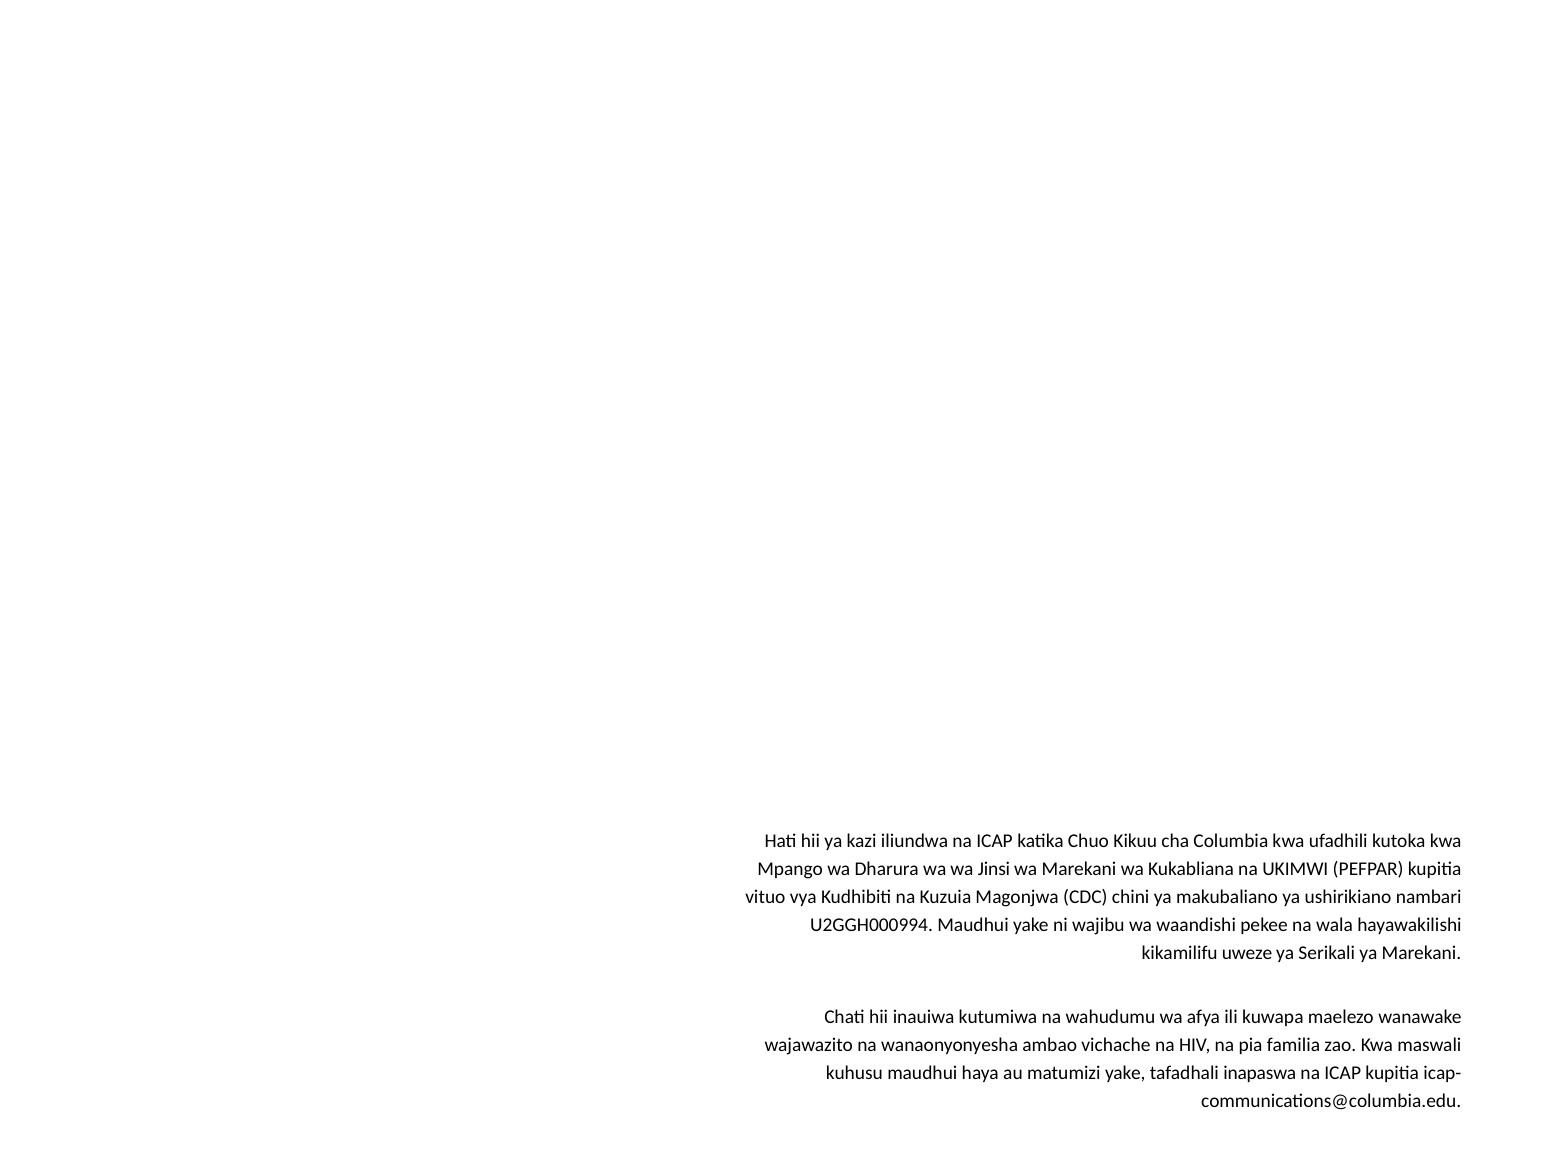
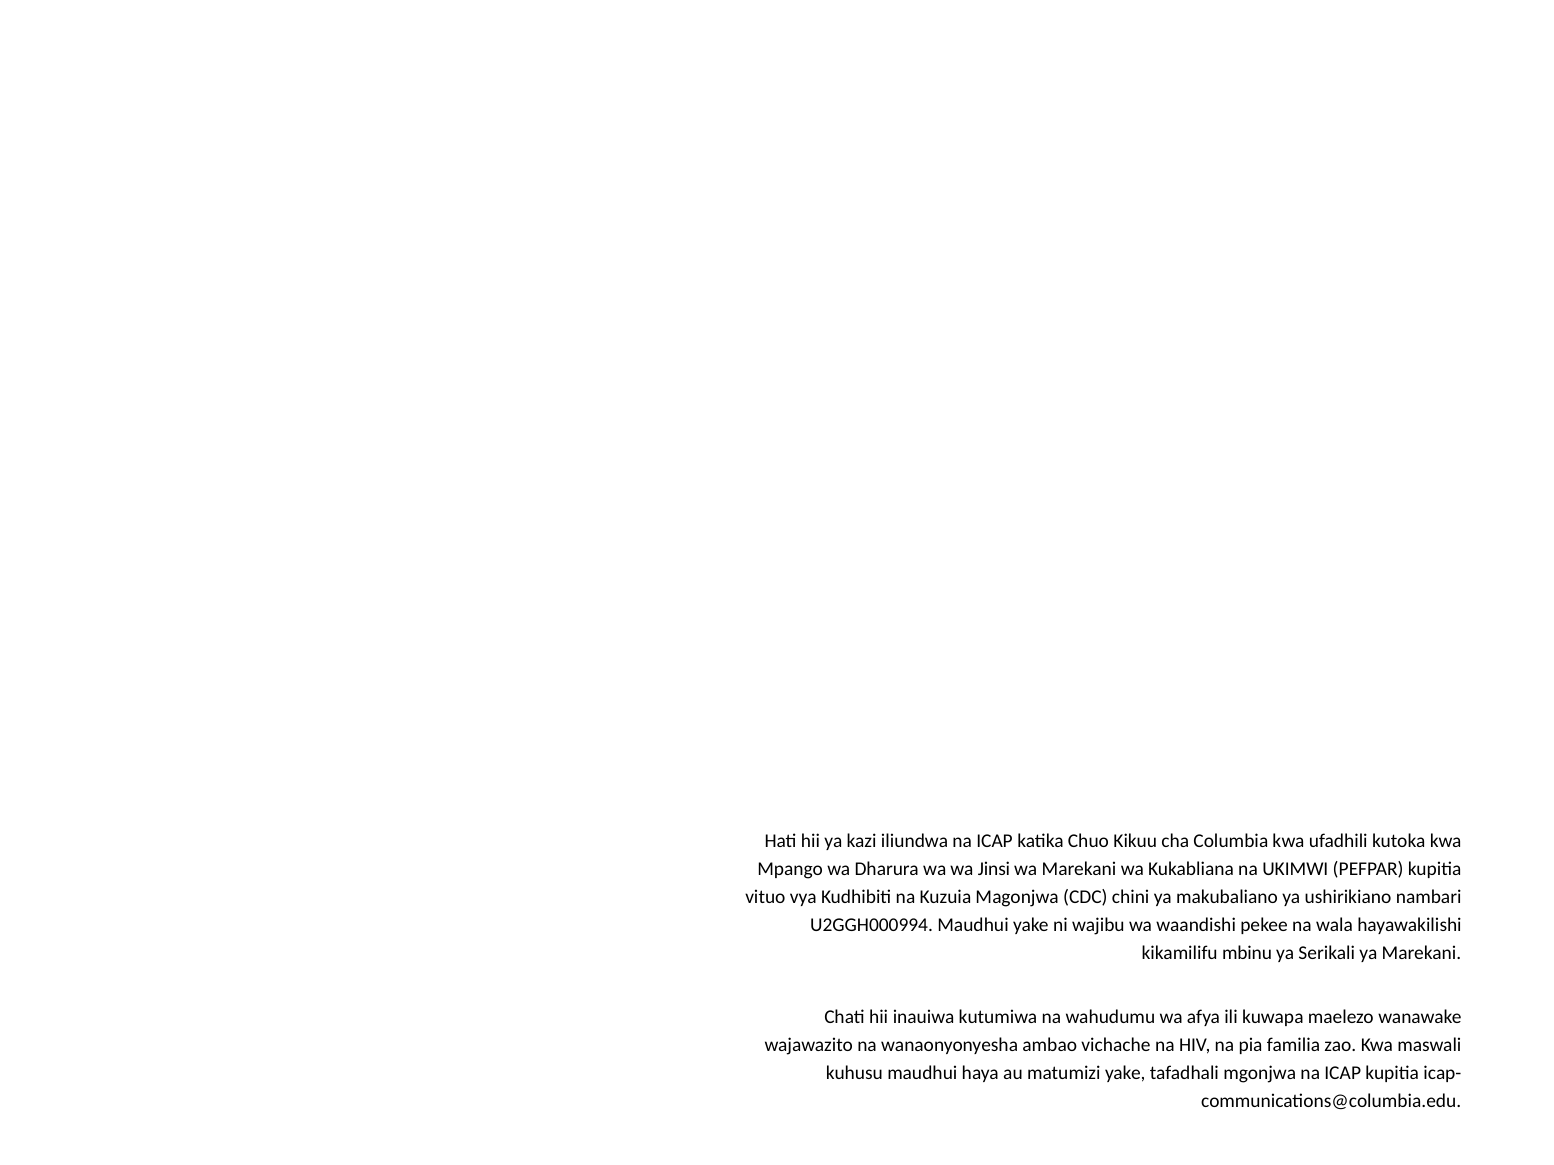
uweze: uweze -> mbinu
inapaswa: inapaswa -> mgonjwa
